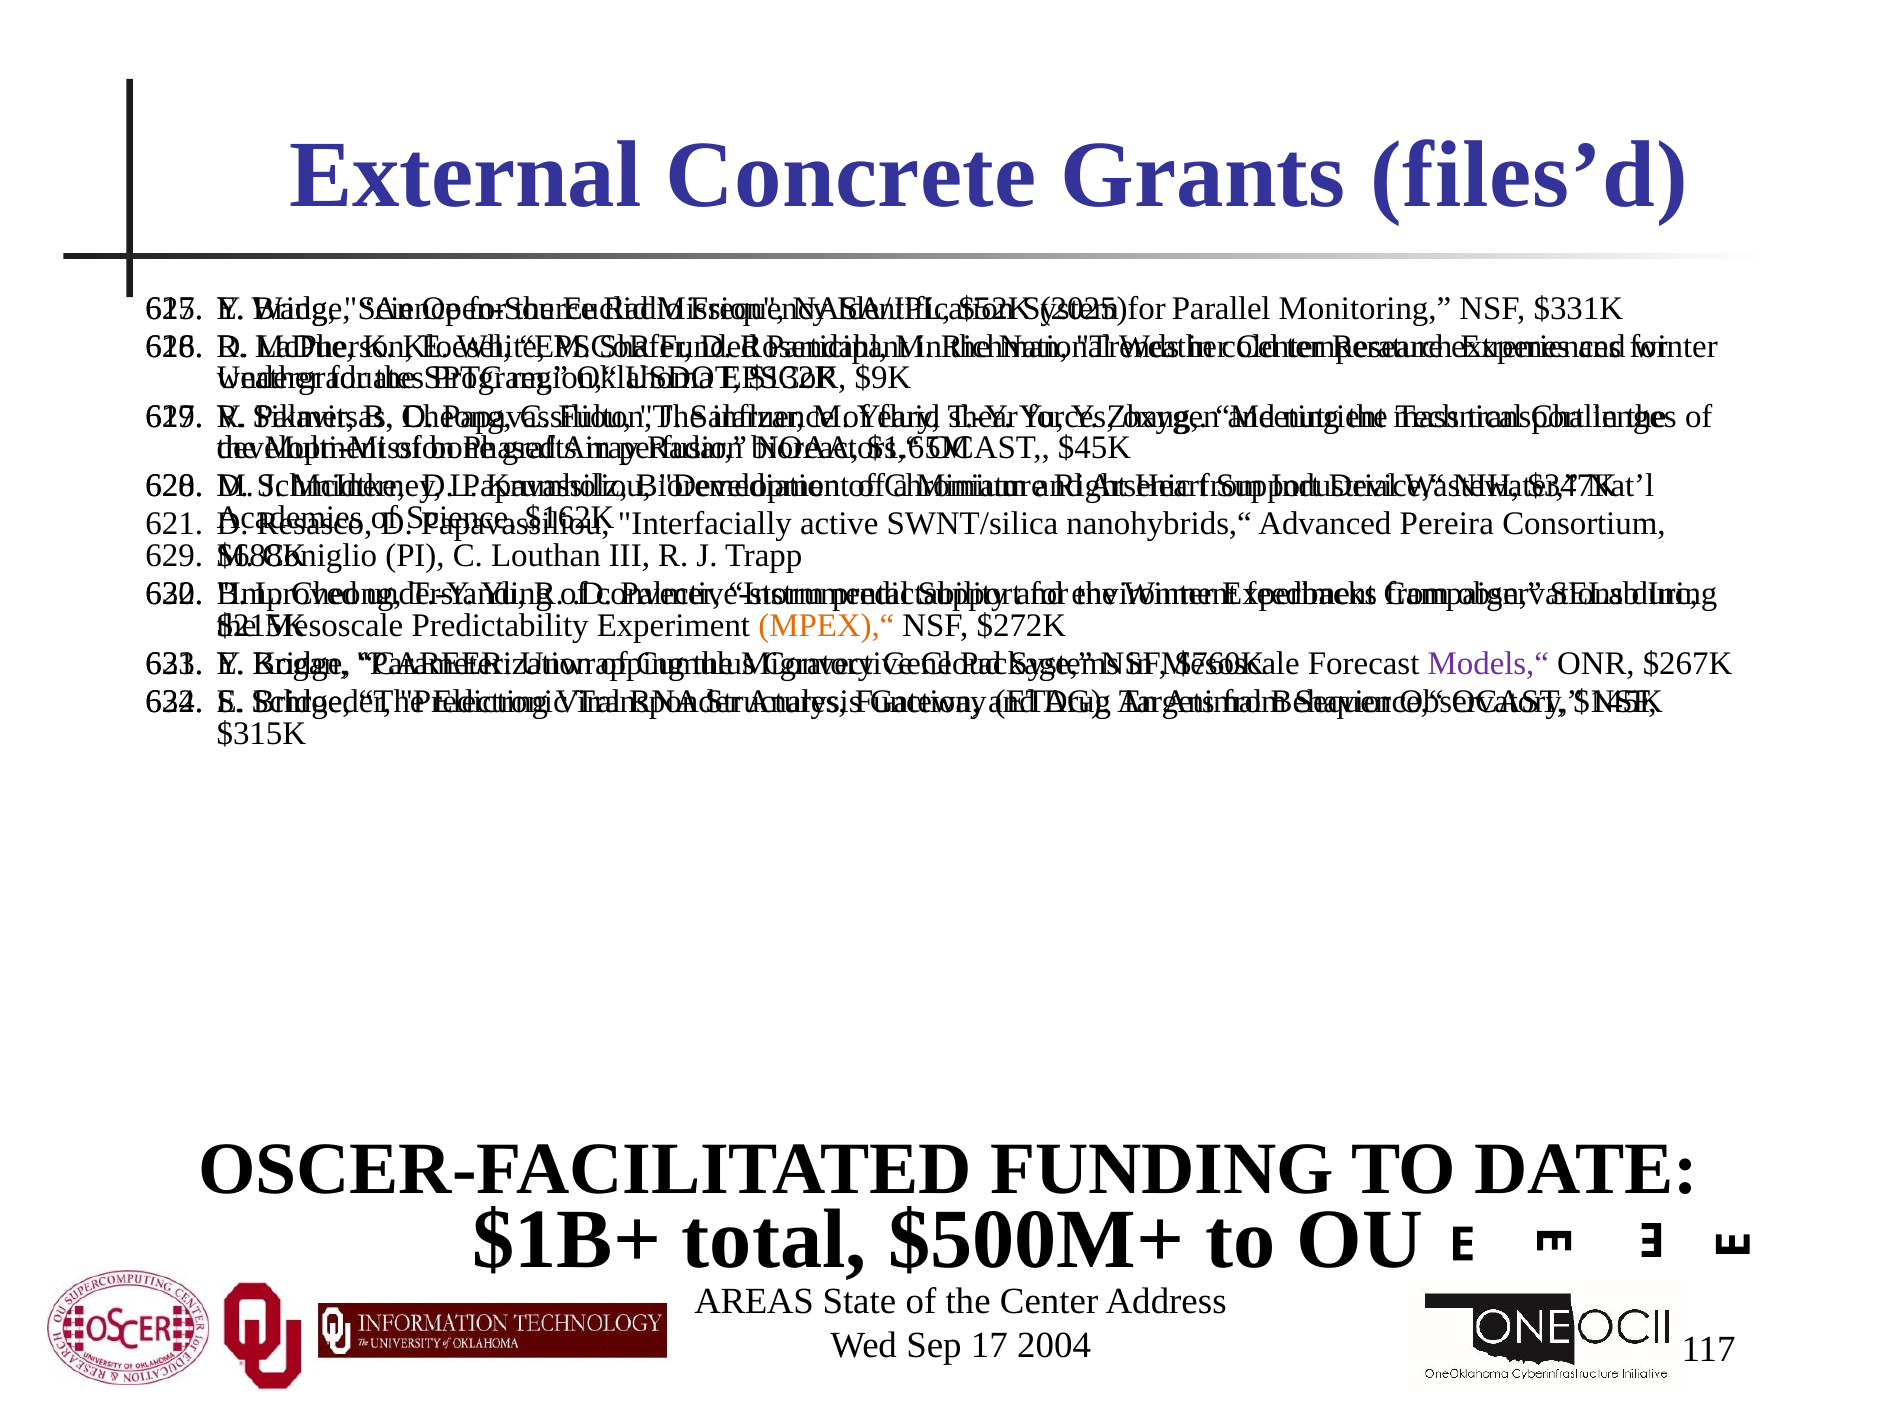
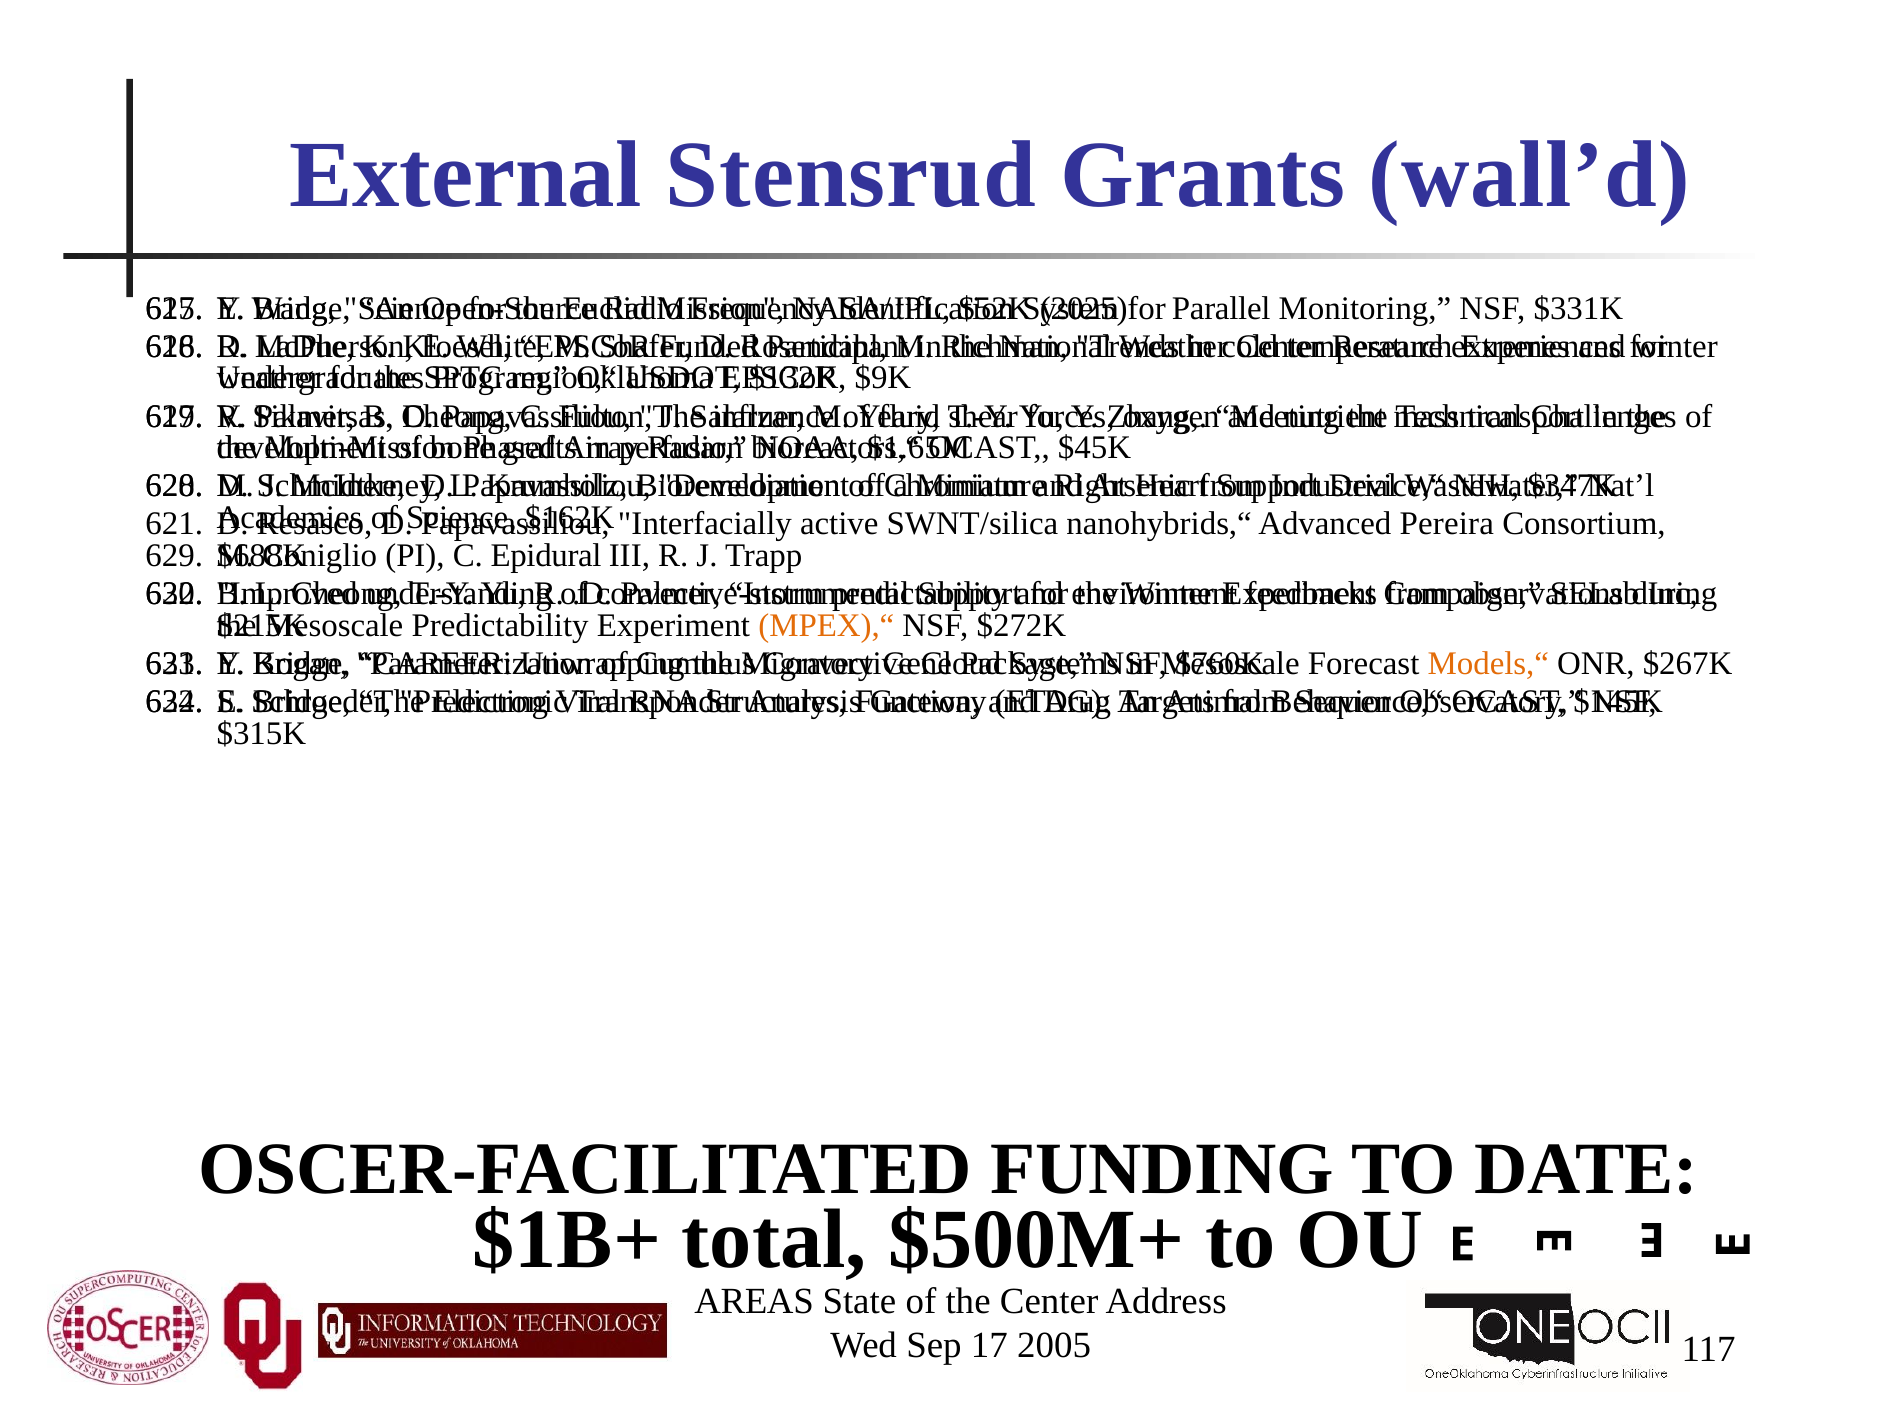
Concrete: Concrete -> Stensrud
files’d: files’d -> wall’d
Louthan: Louthan -> Epidural
Models,“ colour: purple -> orange
2004: 2004 -> 2005
